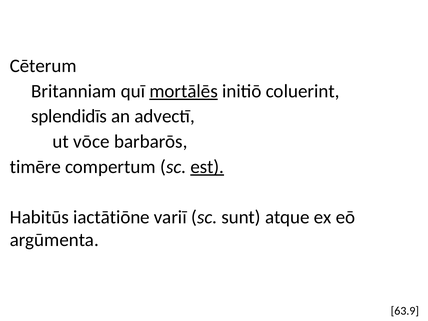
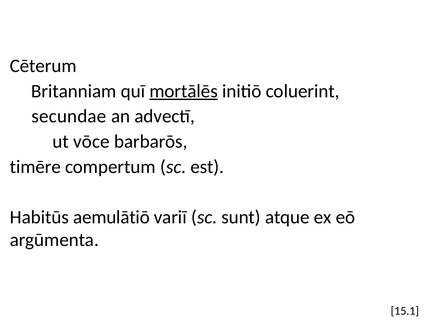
splendidīs: splendidīs -> secundae
est underline: present -> none
iactātiōne: iactātiōne -> aemulātiō
63.9: 63.9 -> 15.1
